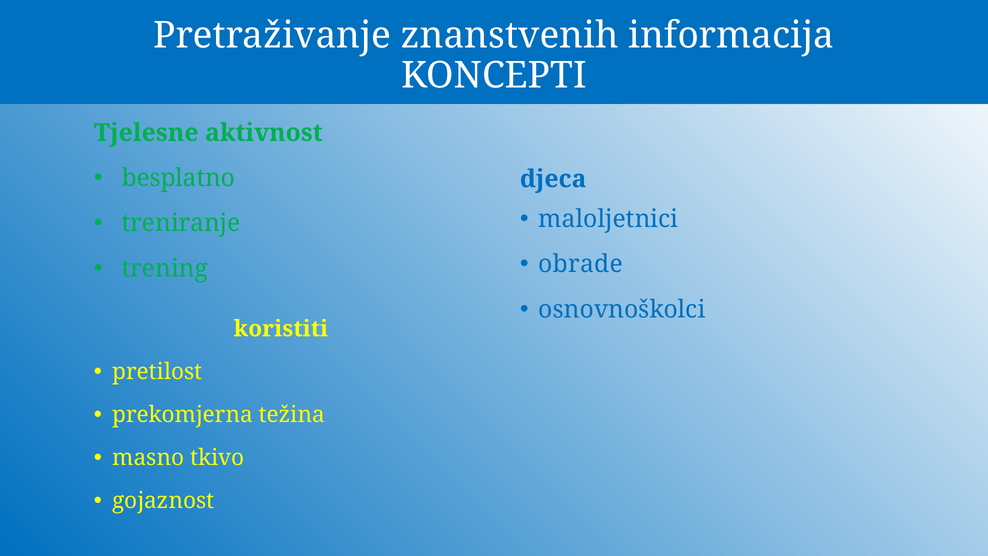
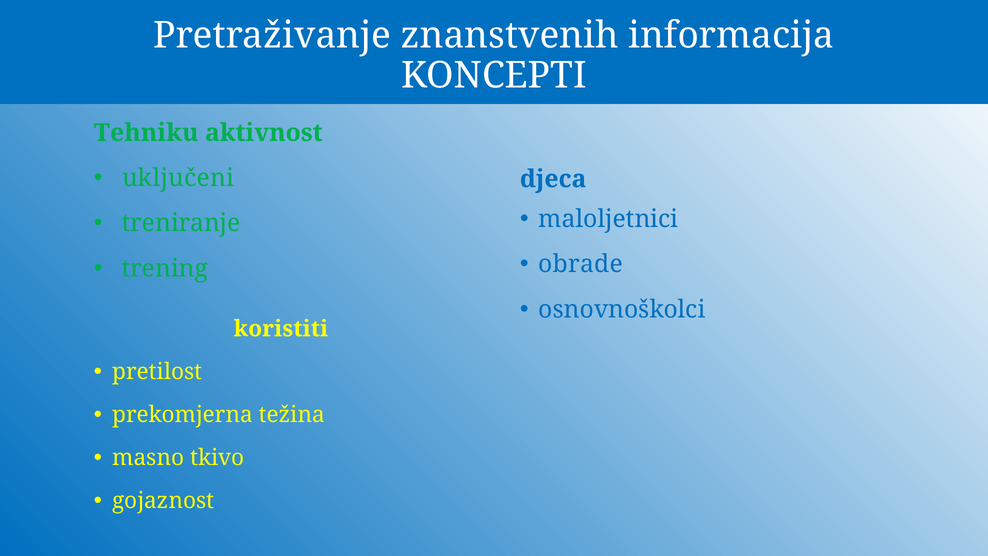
Tjelesne: Tjelesne -> Tehniku
besplatno: besplatno -> uključeni
